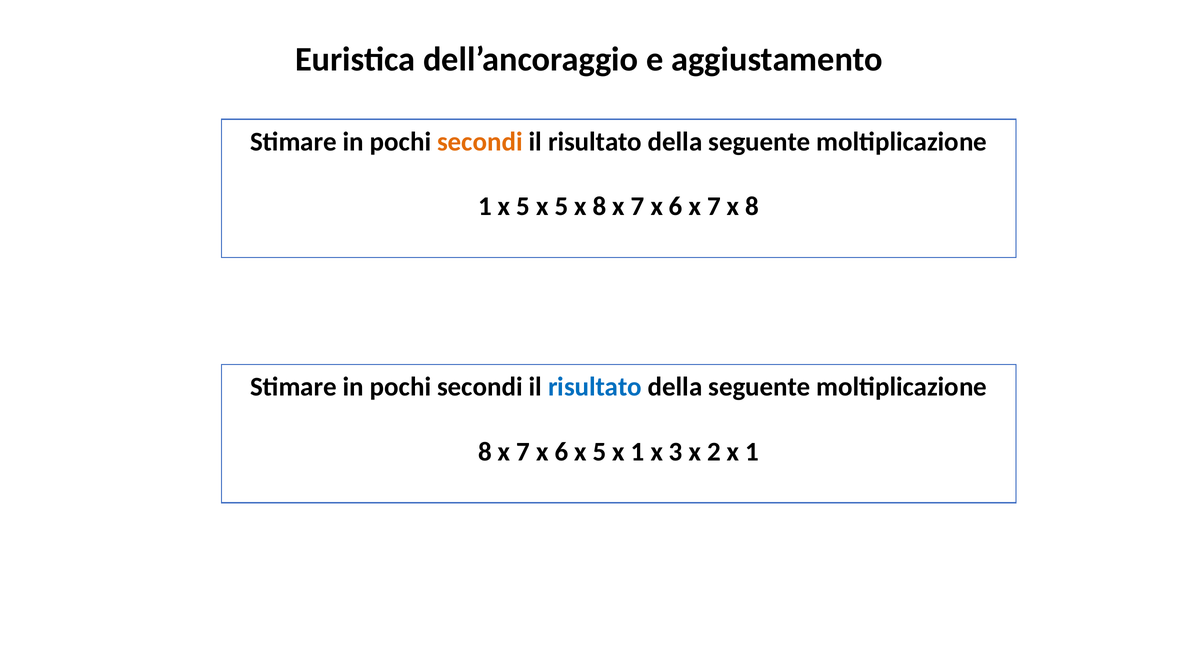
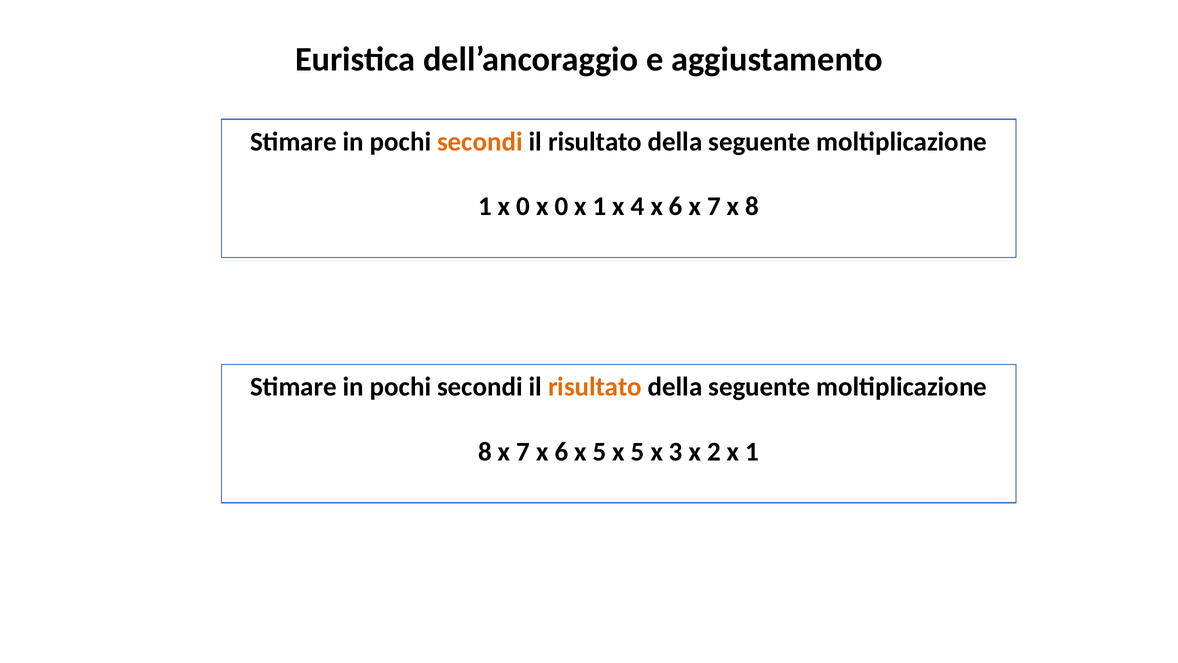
1 x 5: 5 -> 0
5 at (561, 206): 5 -> 0
8 at (599, 206): 8 -> 1
7 at (638, 206): 7 -> 4
risultato at (595, 387) colour: blue -> orange
5 x 1: 1 -> 5
